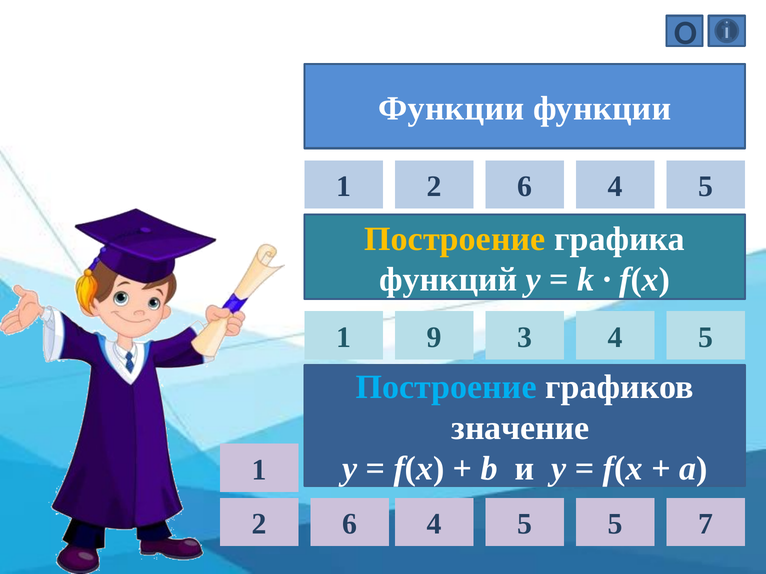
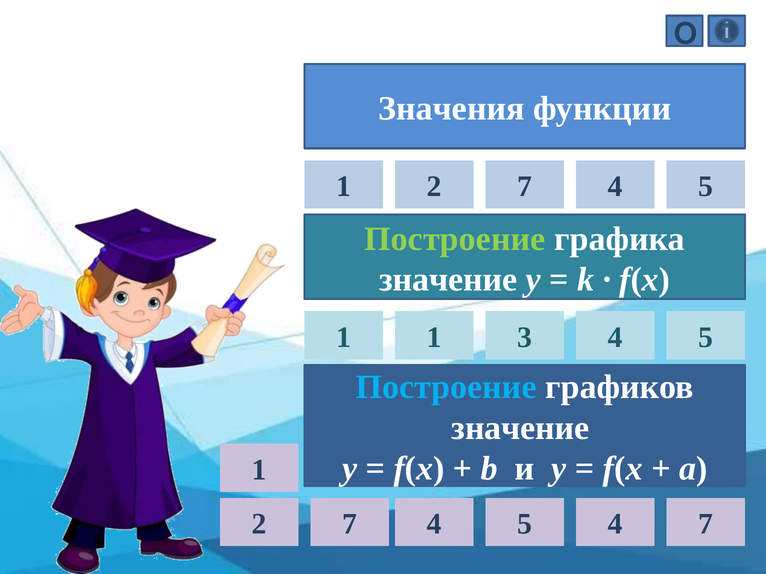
Функции at (451, 109): Функции -> Значения
6 at (525, 187): 6 -> 7
Построение at (455, 239) colour: yellow -> light green
функций at (448, 280): функций -> значение
1 9: 9 -> 1
6 at (350, 525): 6 -> 7
5 at (615, 525): 5 -> 4
